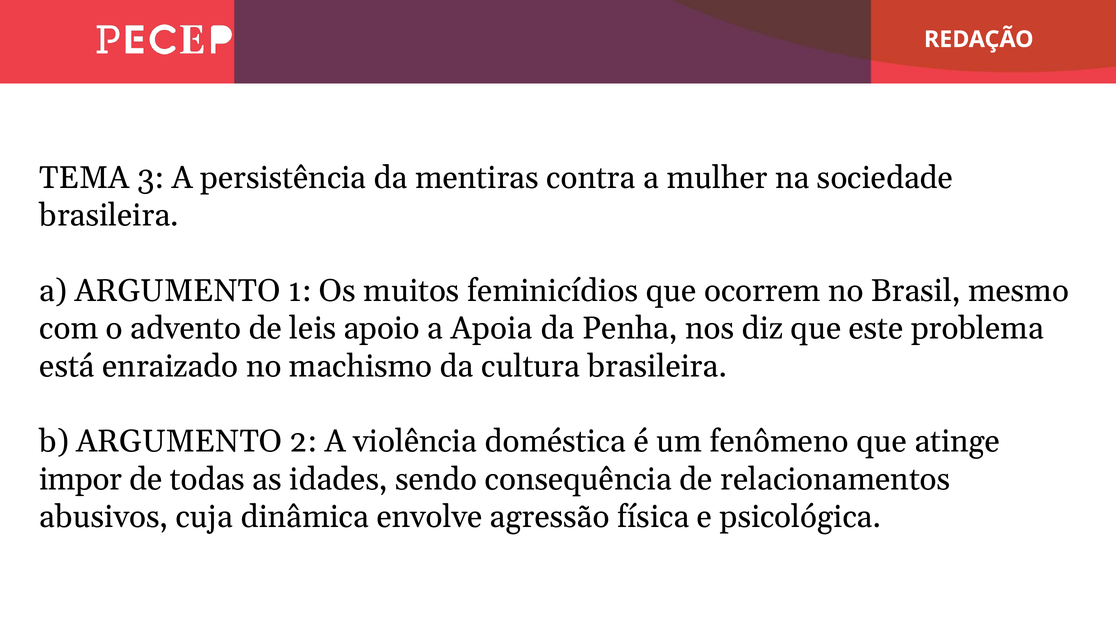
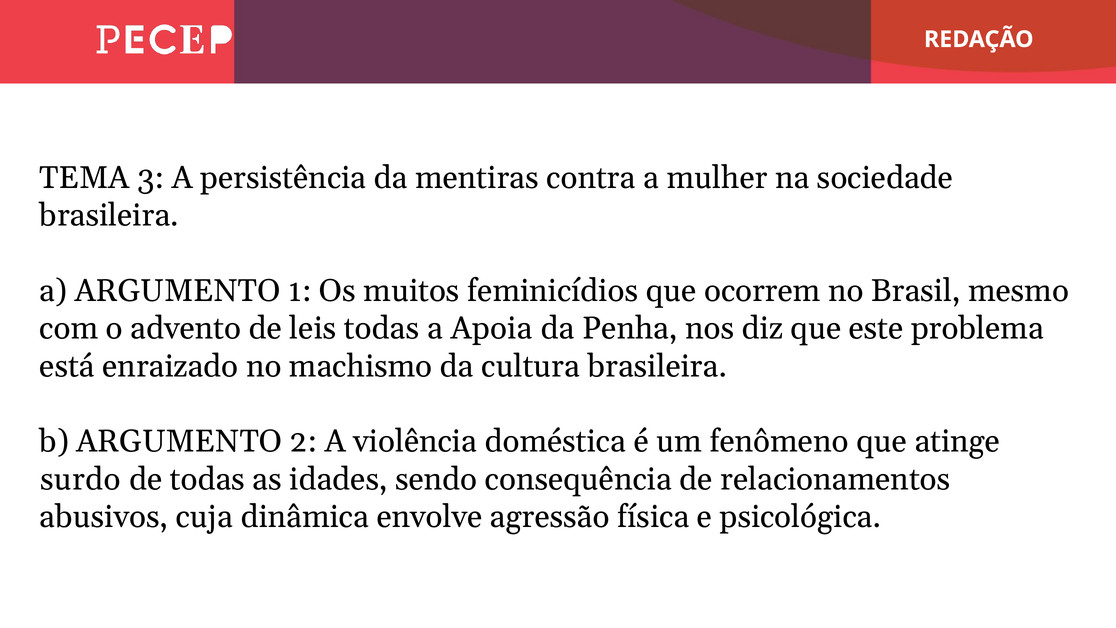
leis apoio: apoio -> todas
impor: impor -> surdo
